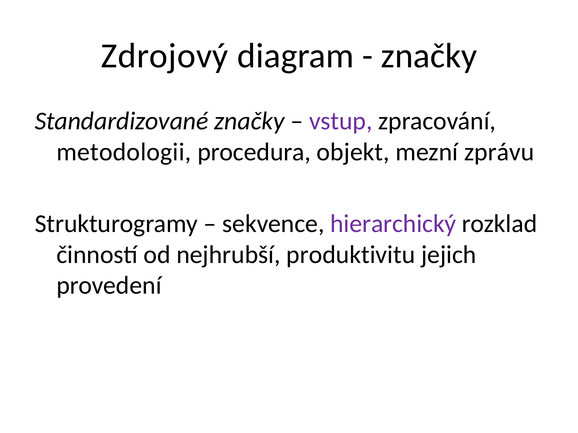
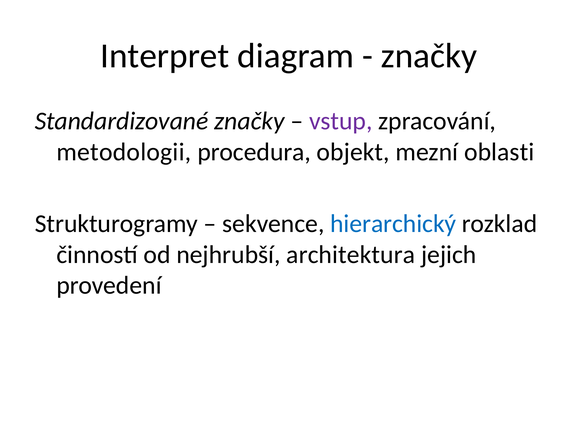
Zdrojový: Zdrojový -> Interpret
zprávu: zprávu -> oblasti
hierarchický colour: purple -> blue
produktivitu: produktivitu -> architektura
